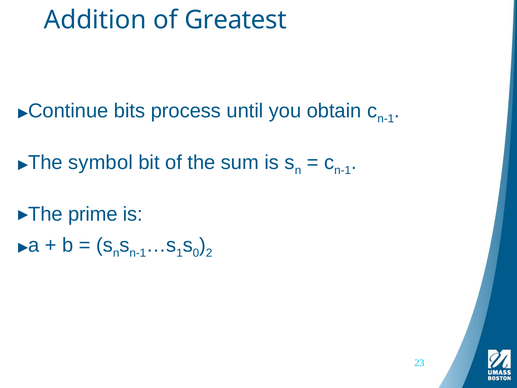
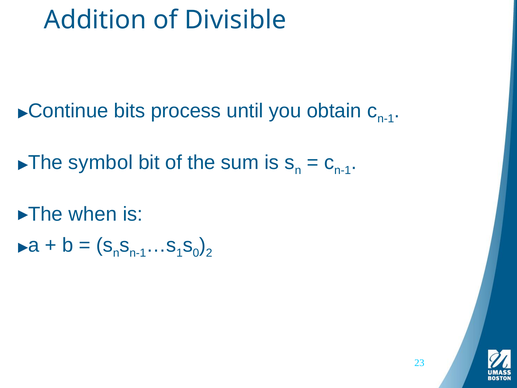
Greatest: Greatest -> Divisible
prime: prime -> when
